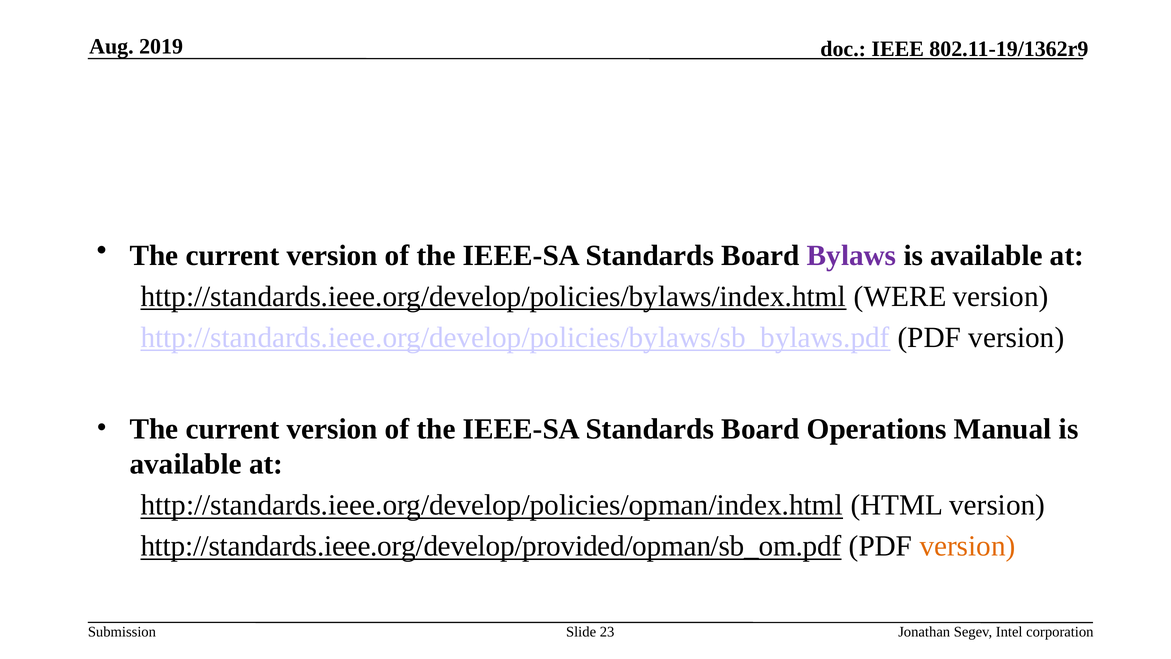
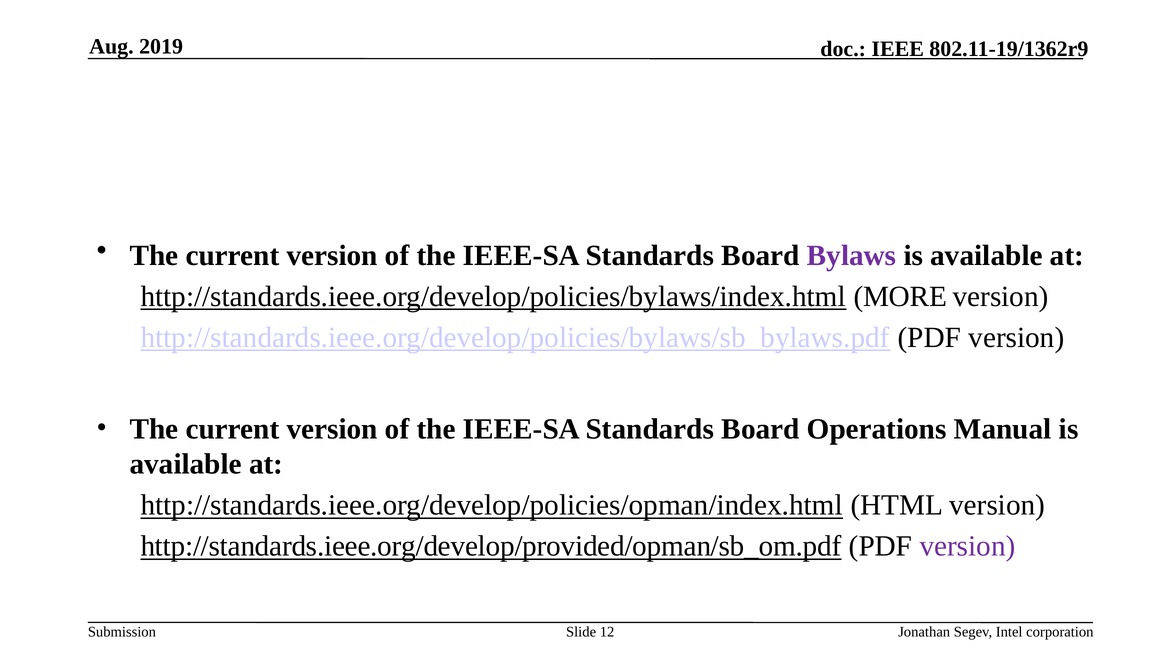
WERE: WERE -> MORE
version at (967, 546) colour: orange -> purple
23: 23 -> 12
